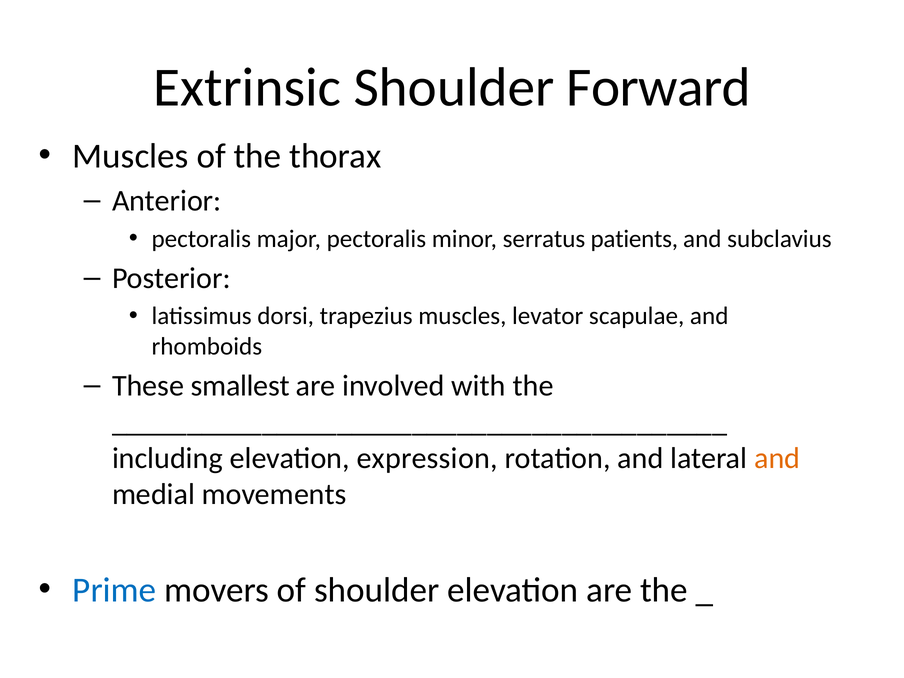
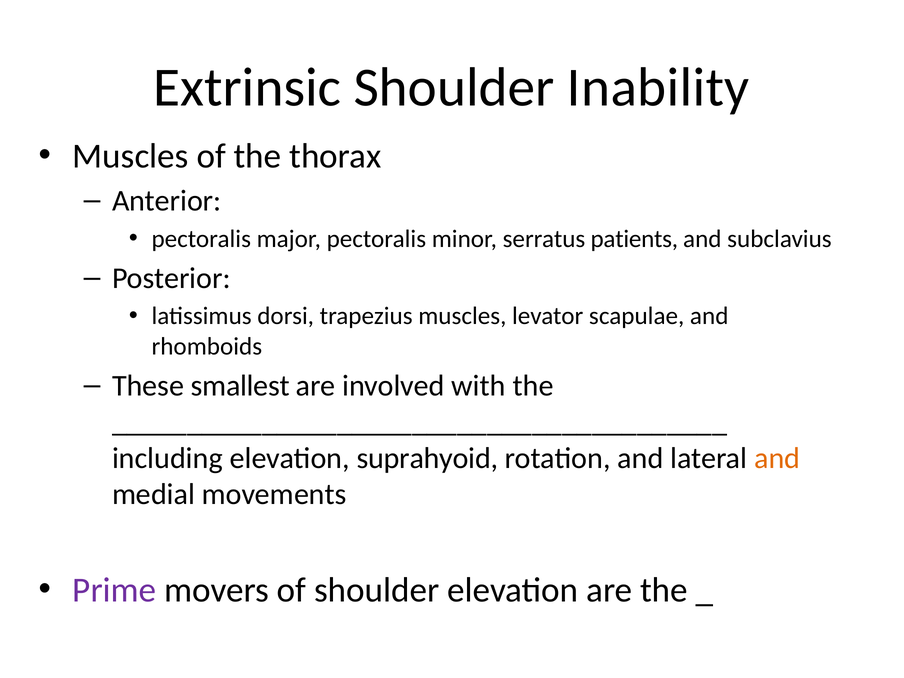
Forward: Forward -> Inability
expression: expression -> suprahyoid
Prime colour: blue -> purple
